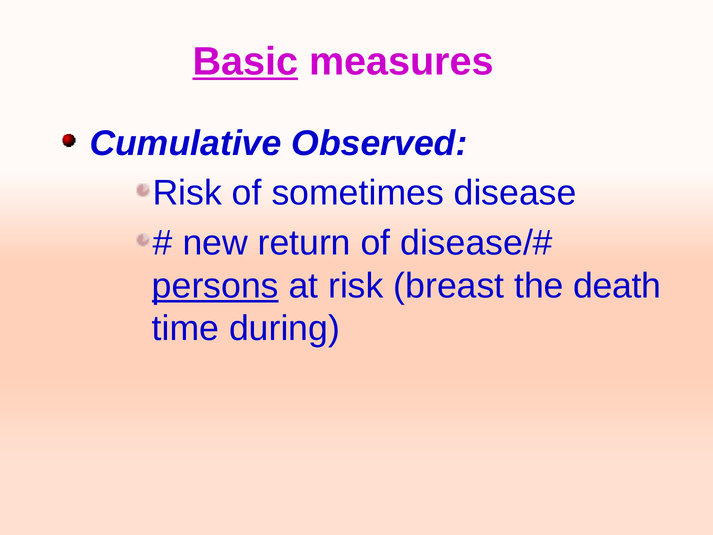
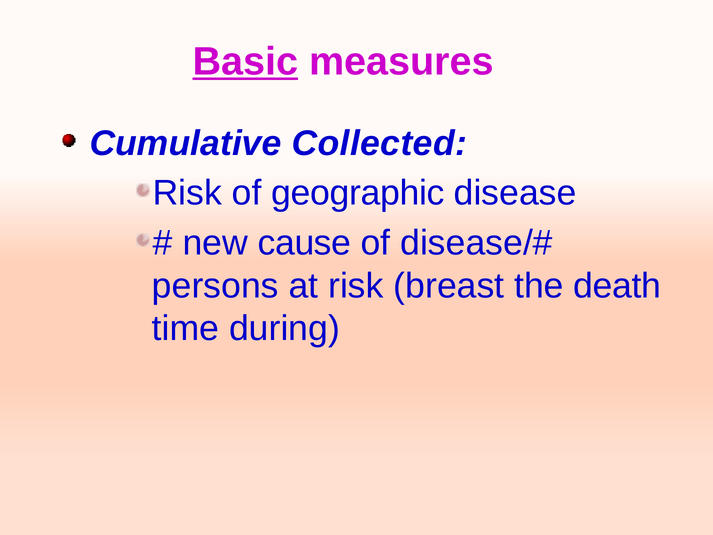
Observed: Observed -> Collected
sometimes: sometimes -> geographic
return: return -> cause
persons underline: present -> none
